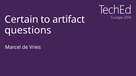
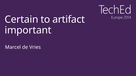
questions: questions -> important
